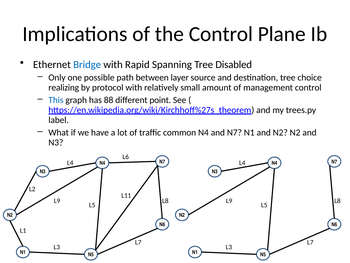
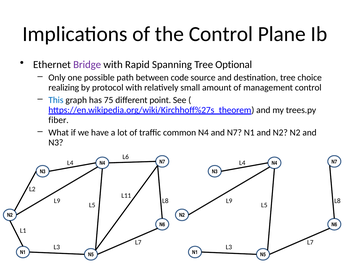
Bridge colour: blue -> purple
Disabled: Disabled -> Optional
layer: layer -> code
88: 88 -> 75
label: label -> fiber
